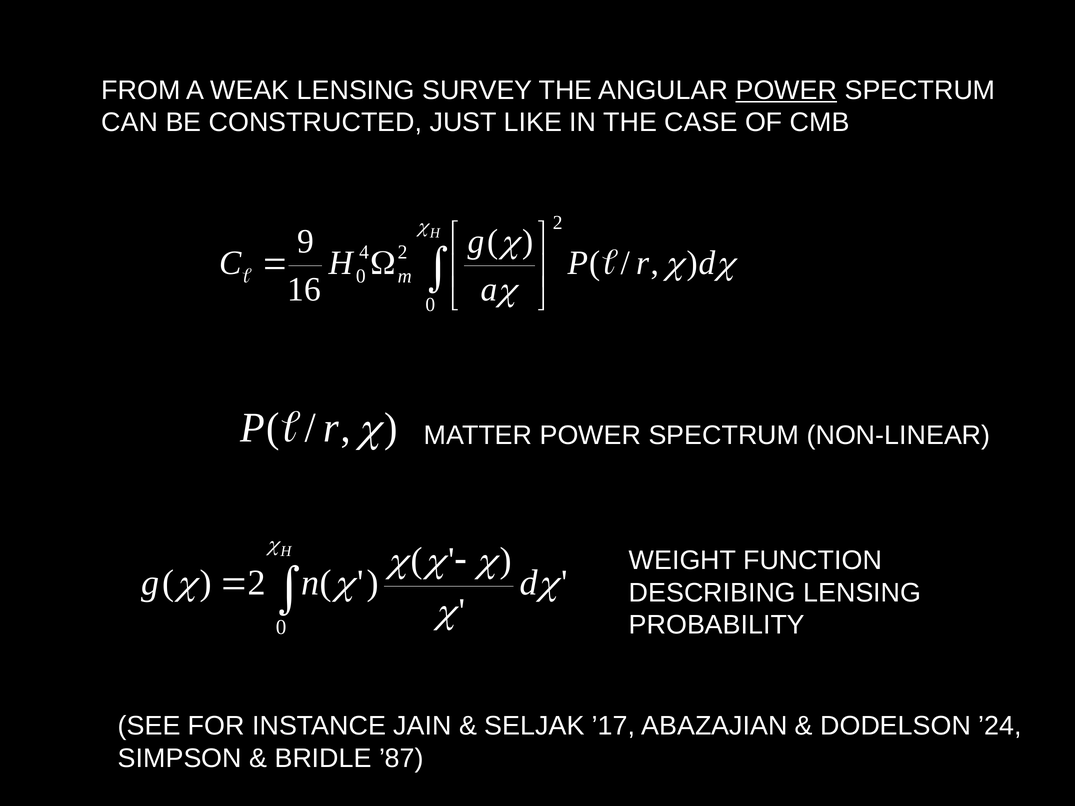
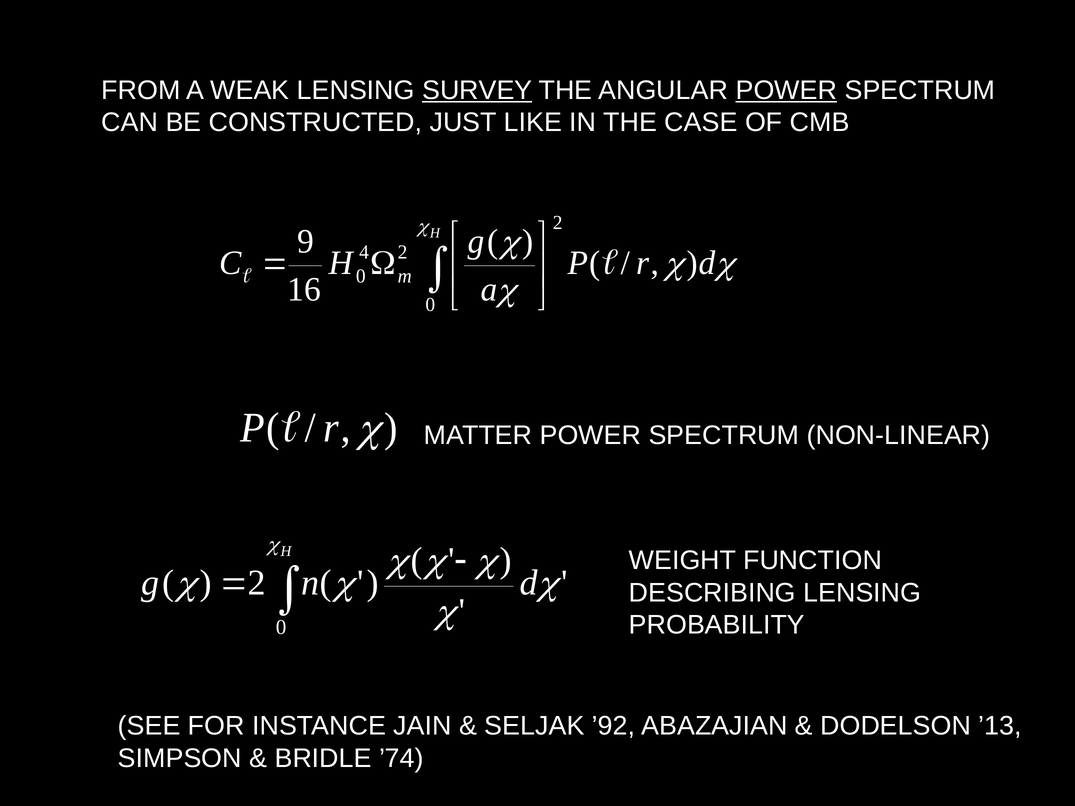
SURVEY underline: none -> present
’17: ’17 -> ’92
’24: ’24 -> ’13
’87: ’87 -> ’74
